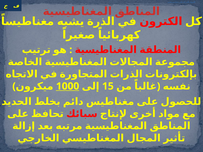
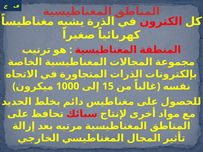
1000 underline: present -> none
